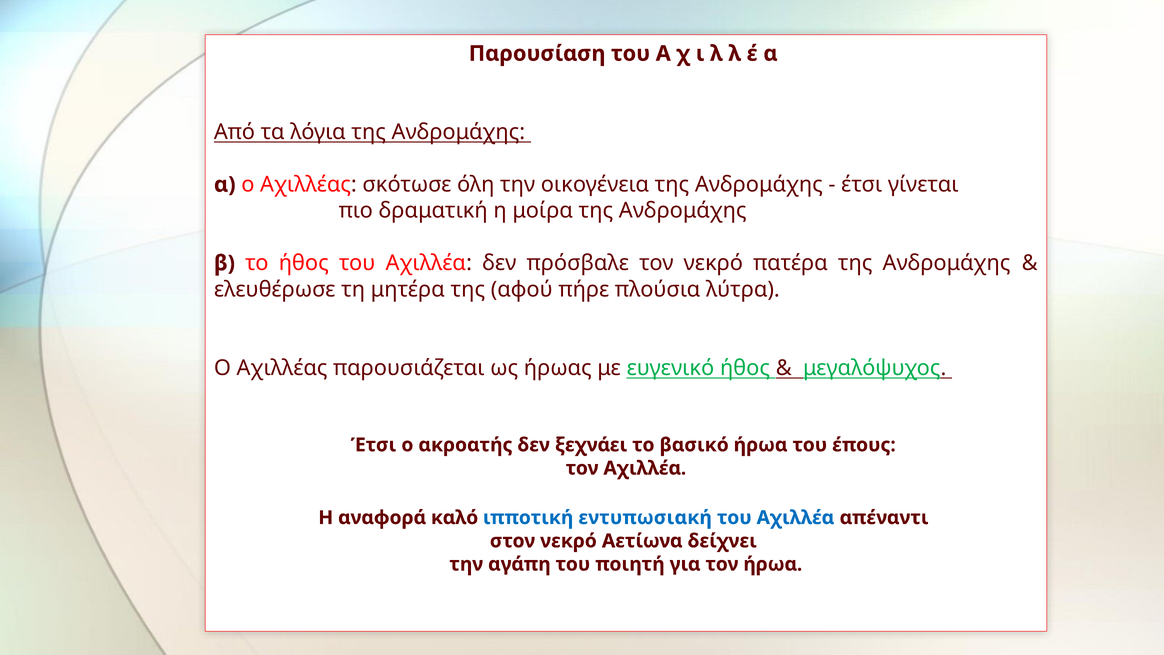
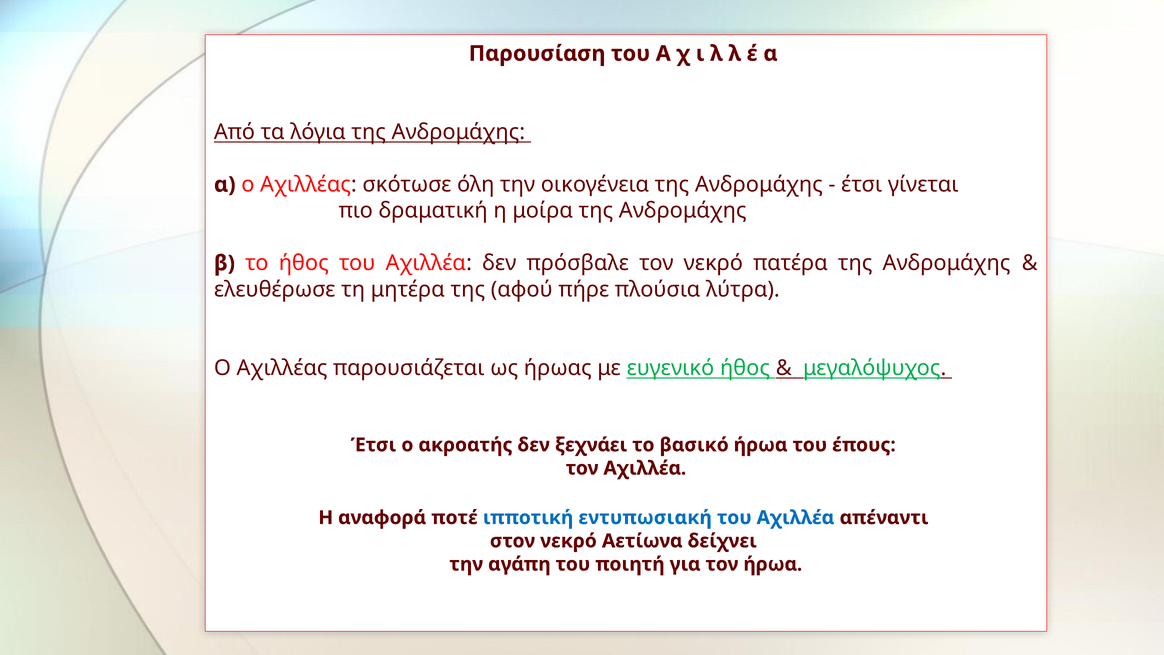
καλό: καλό -> ποτέ
